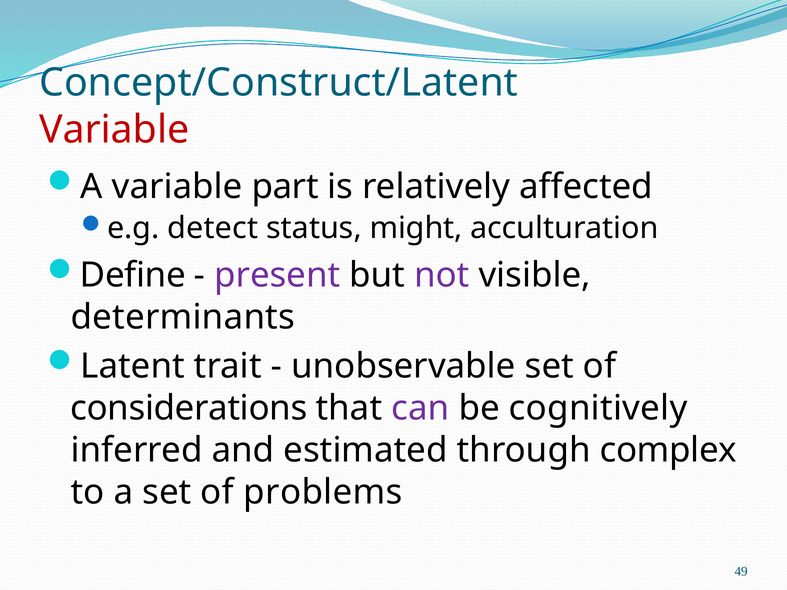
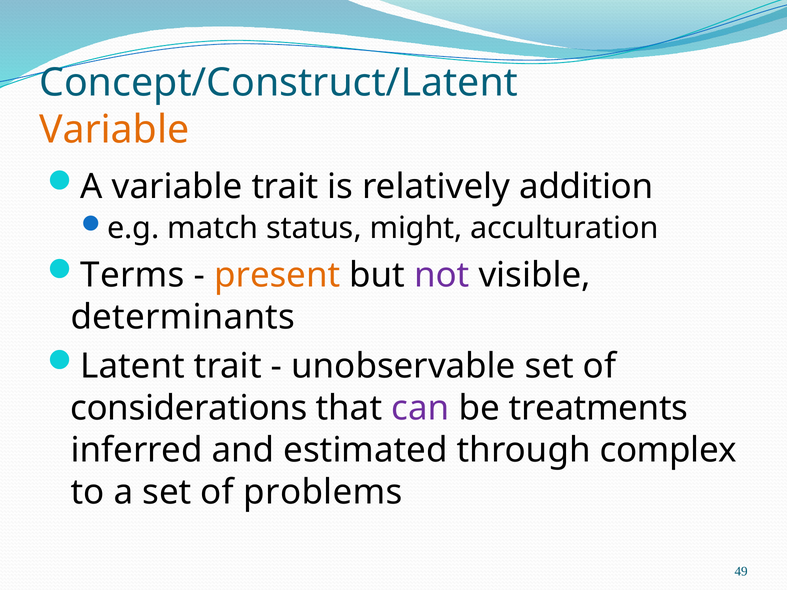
Variable at (114, 130) colour: red -> orange
variable part: part -> trait
affected: affected -> addition
detect: detect -> match
Define: Define -> Terms
present colour: purple -> orange
cognitively: cognitively -> treatments
